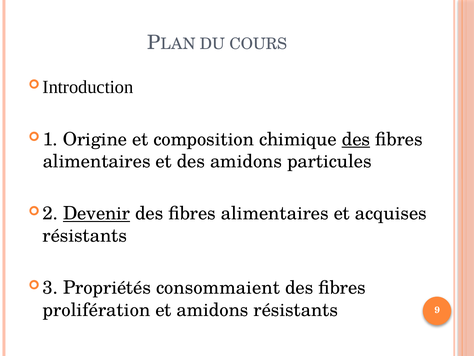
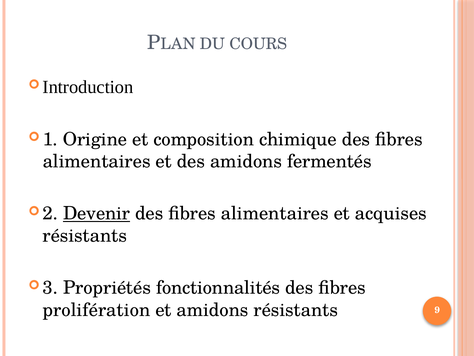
des at (356, 139) underline: present -> none
particules: particules -> fermentés
consommaient: consommaient -> fonctionnalités
